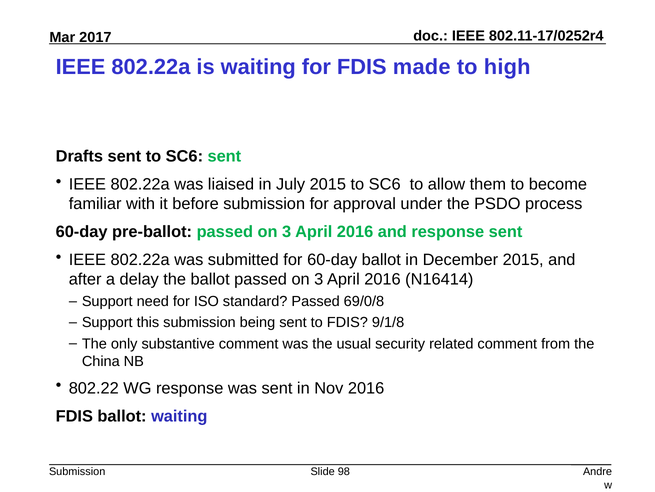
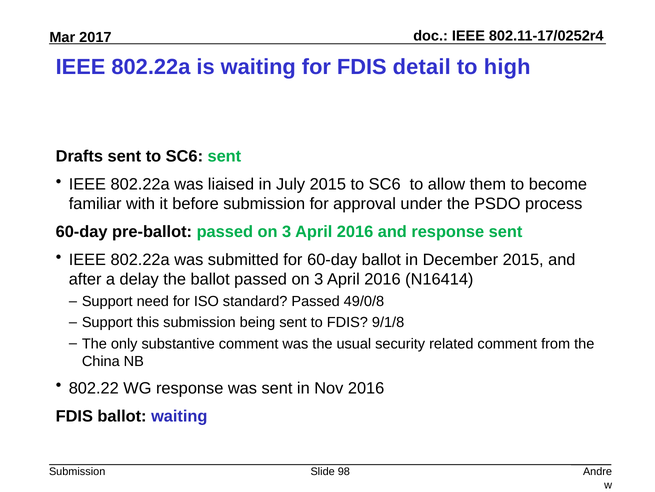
made: made -> detail
69/0/8: 69/0/8 -> 49/0/8
